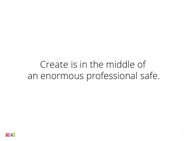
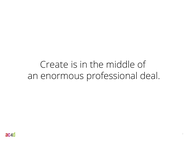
safe: safe -> deal
